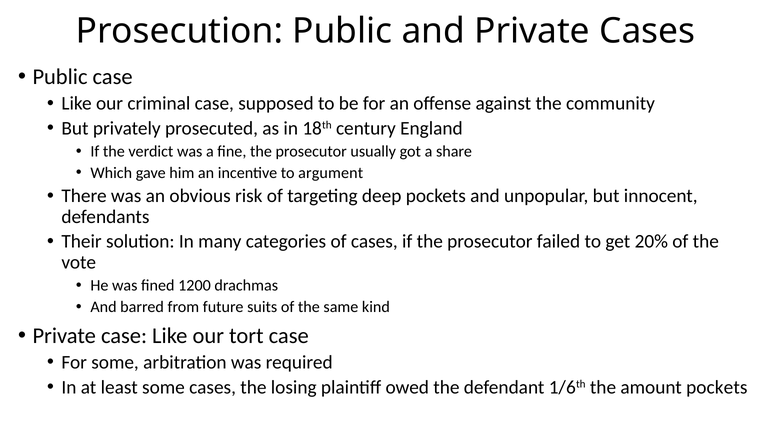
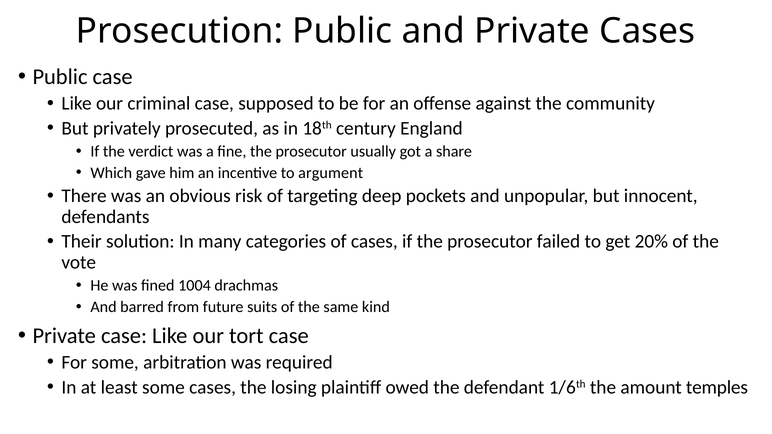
1200: 1200 -> 1004
amount pockets: pockets -> temples
